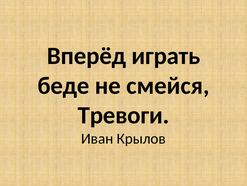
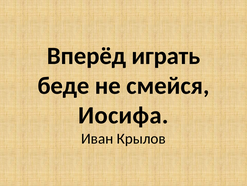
Тревоги: Тревоги -> Иосифа
